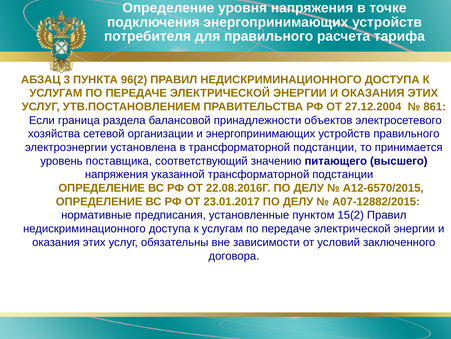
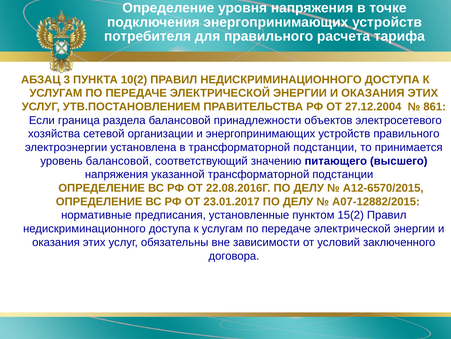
96(2: 96(2 -> 10(2
уровень поставщика: поставщика -> балансовой
